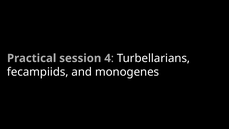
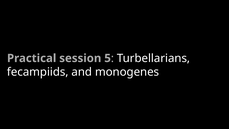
4: 4 -> 5
